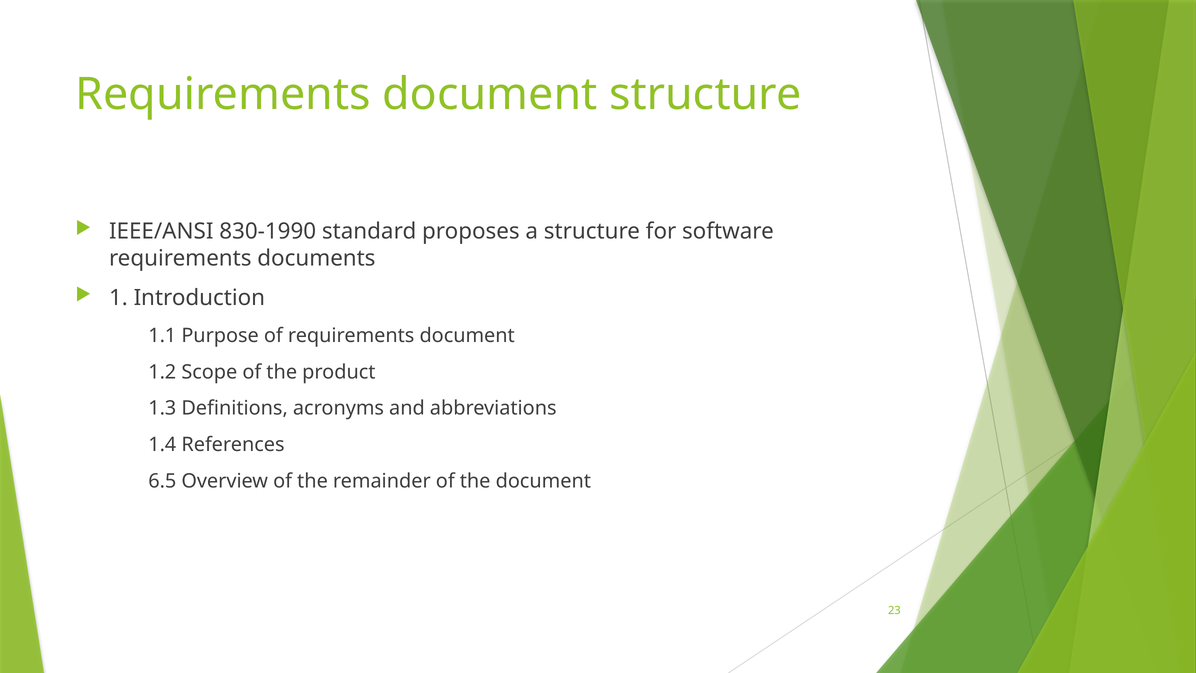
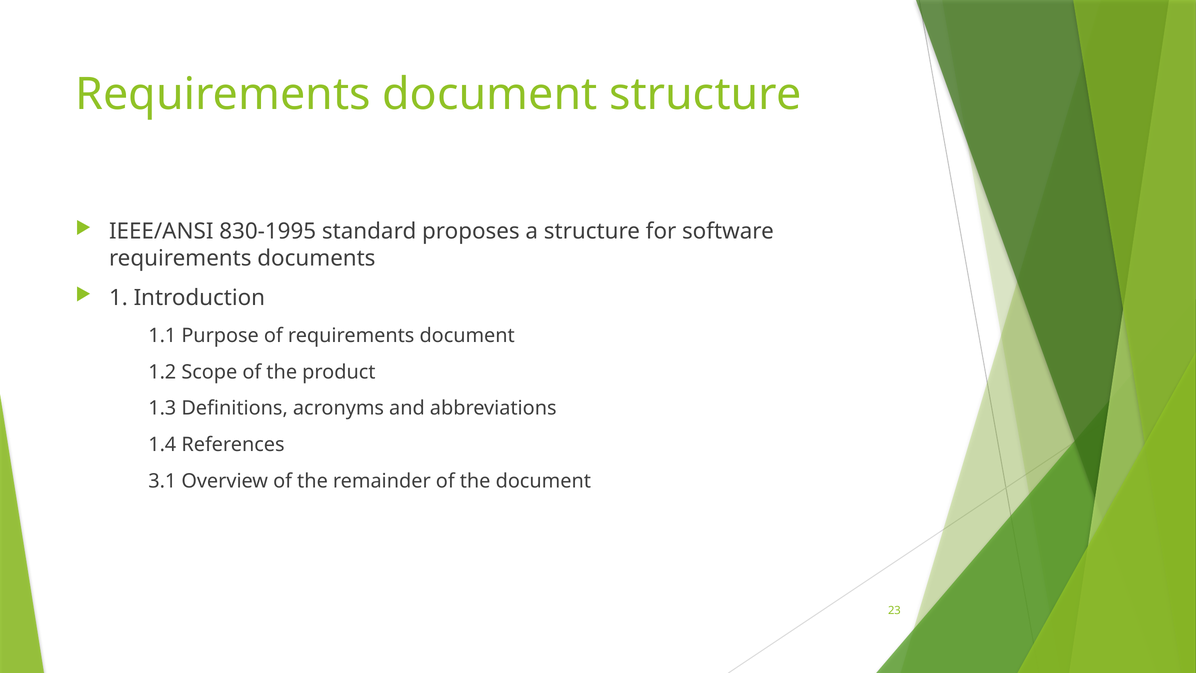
830-1990: 830-1990 -> 830-1995
6.5: 6.5 -> 3.1
